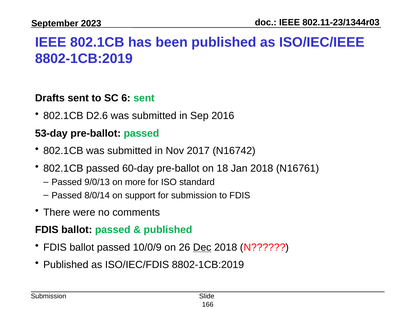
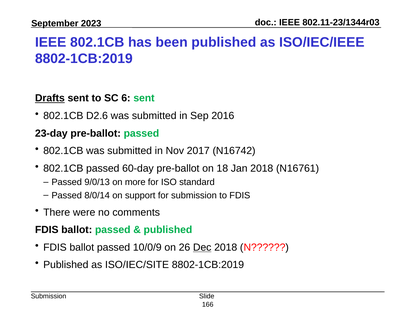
Drafts underline: none -> present
53-day: 53-day -> 23-day
ISO/IEC/FDIS: ISO/IEC/FDIS -> ISO/IEC/SITE
